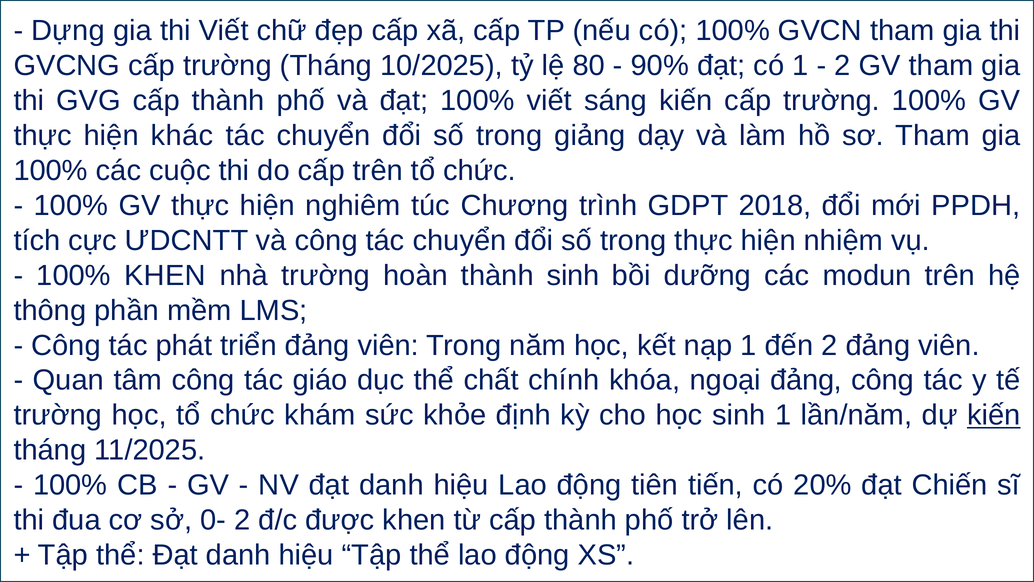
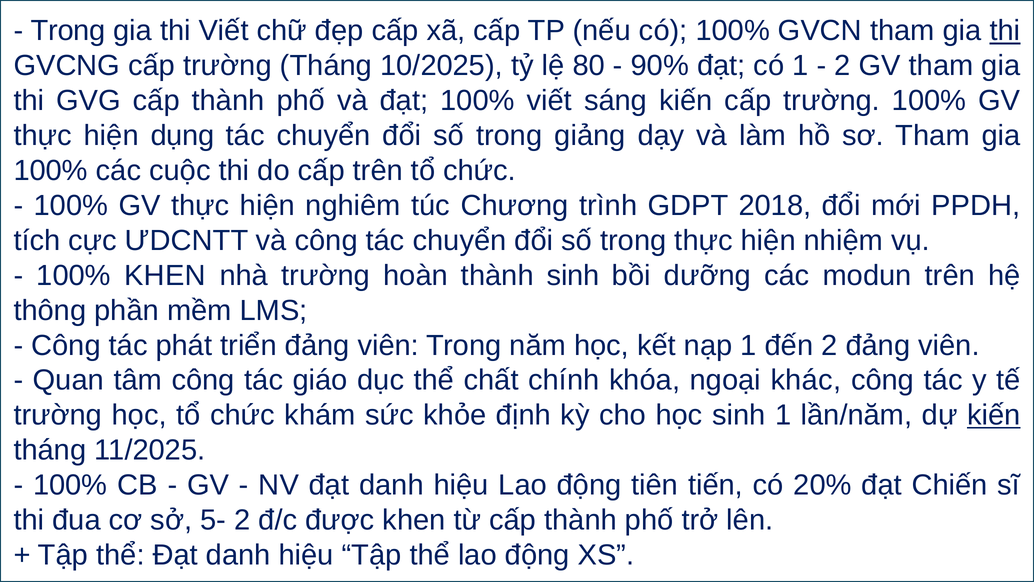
Dựng at (68, 31): Dựng -> Trong
thi at (1005, 31) underline: none -> present
khác: khác -> dụng
ngoại đảng: đảng -> khác
0-: 0- -> 5-
